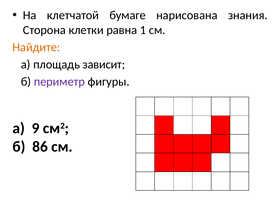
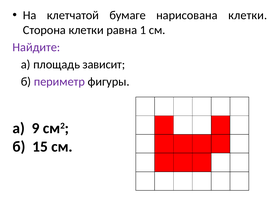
нарисована знания: знания -> клетки
Найдите colour: orange -> purple
86: 86 -> 15
